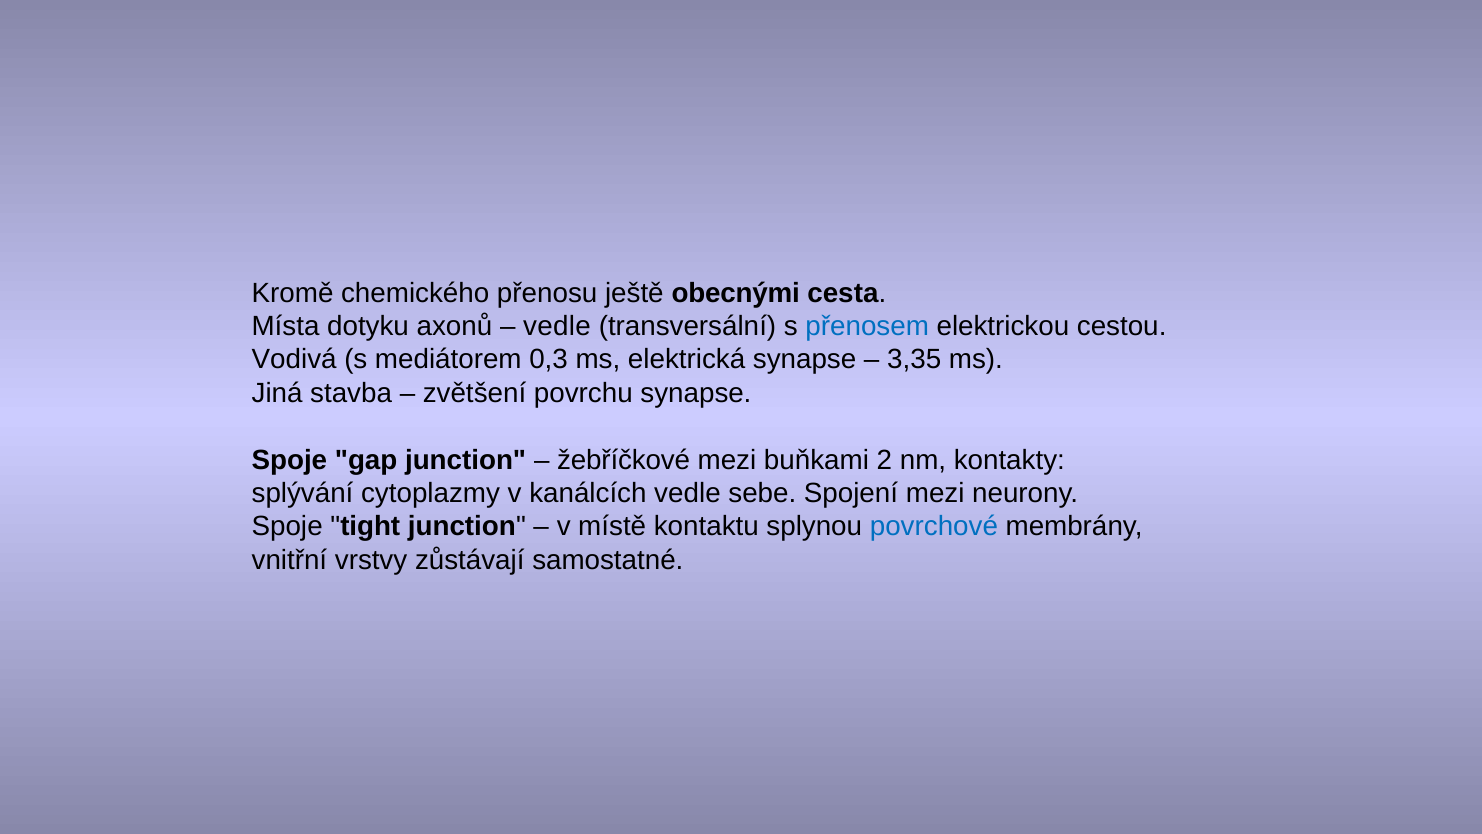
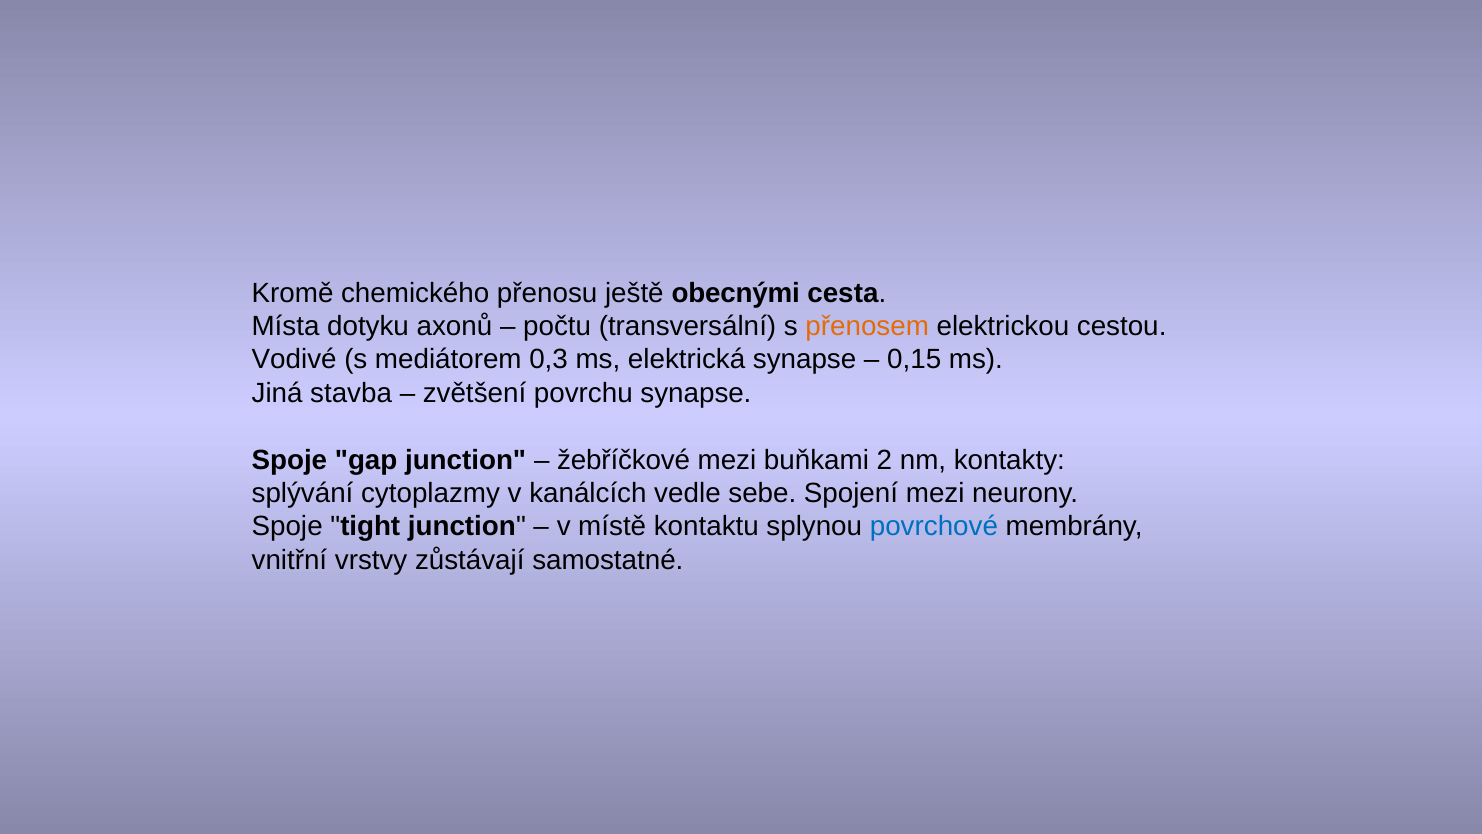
vedle at (557, 326): vedle -> počtu
přenosem colour: blue -> orange
Vodivá: Vodivá -> Vodivé
3,35: 3,35 -> 0,15
